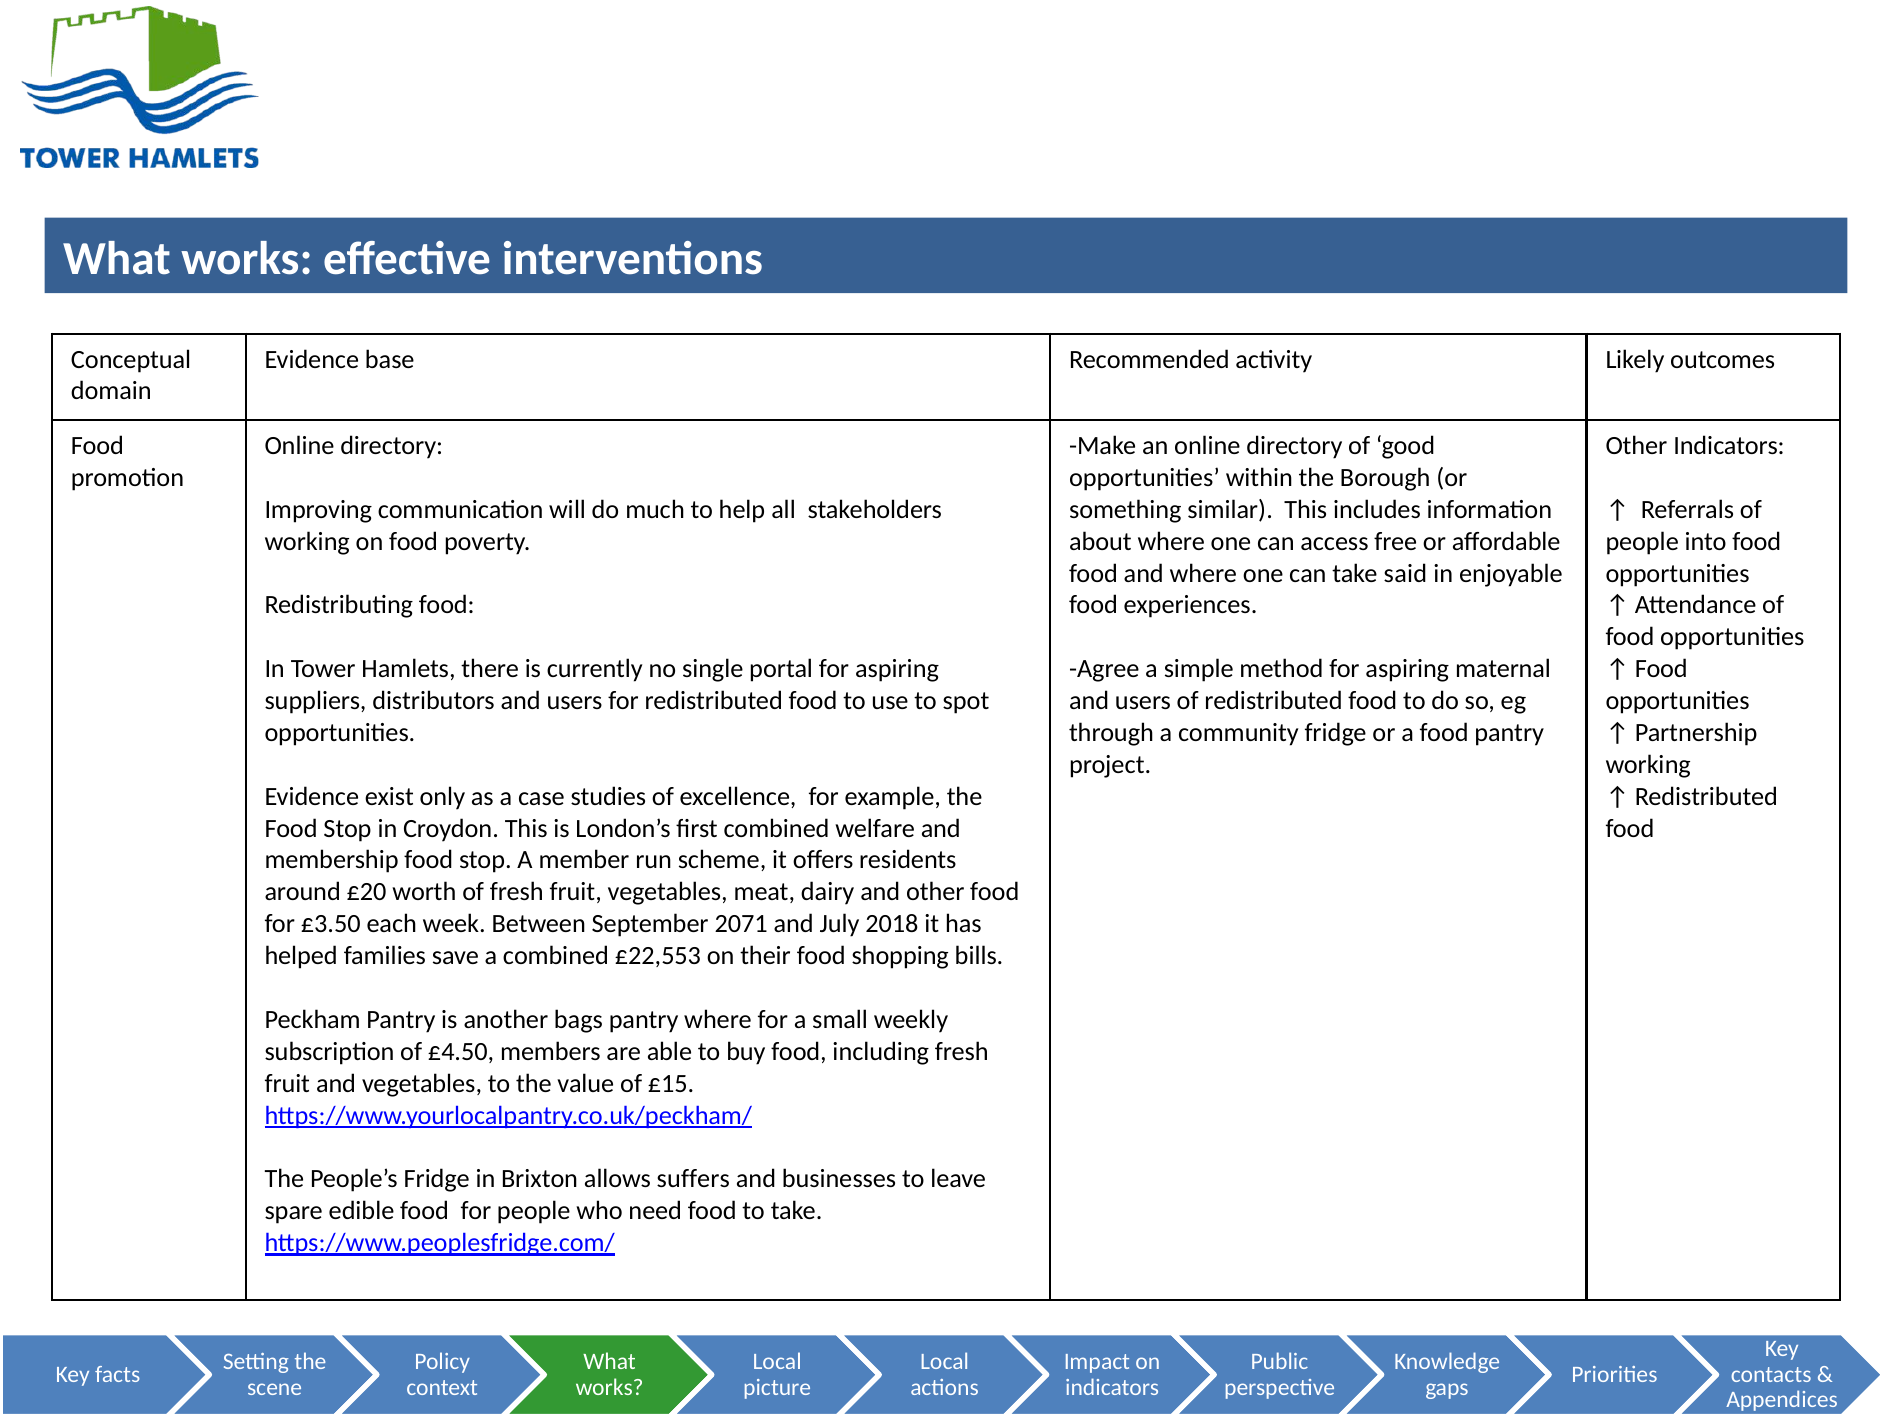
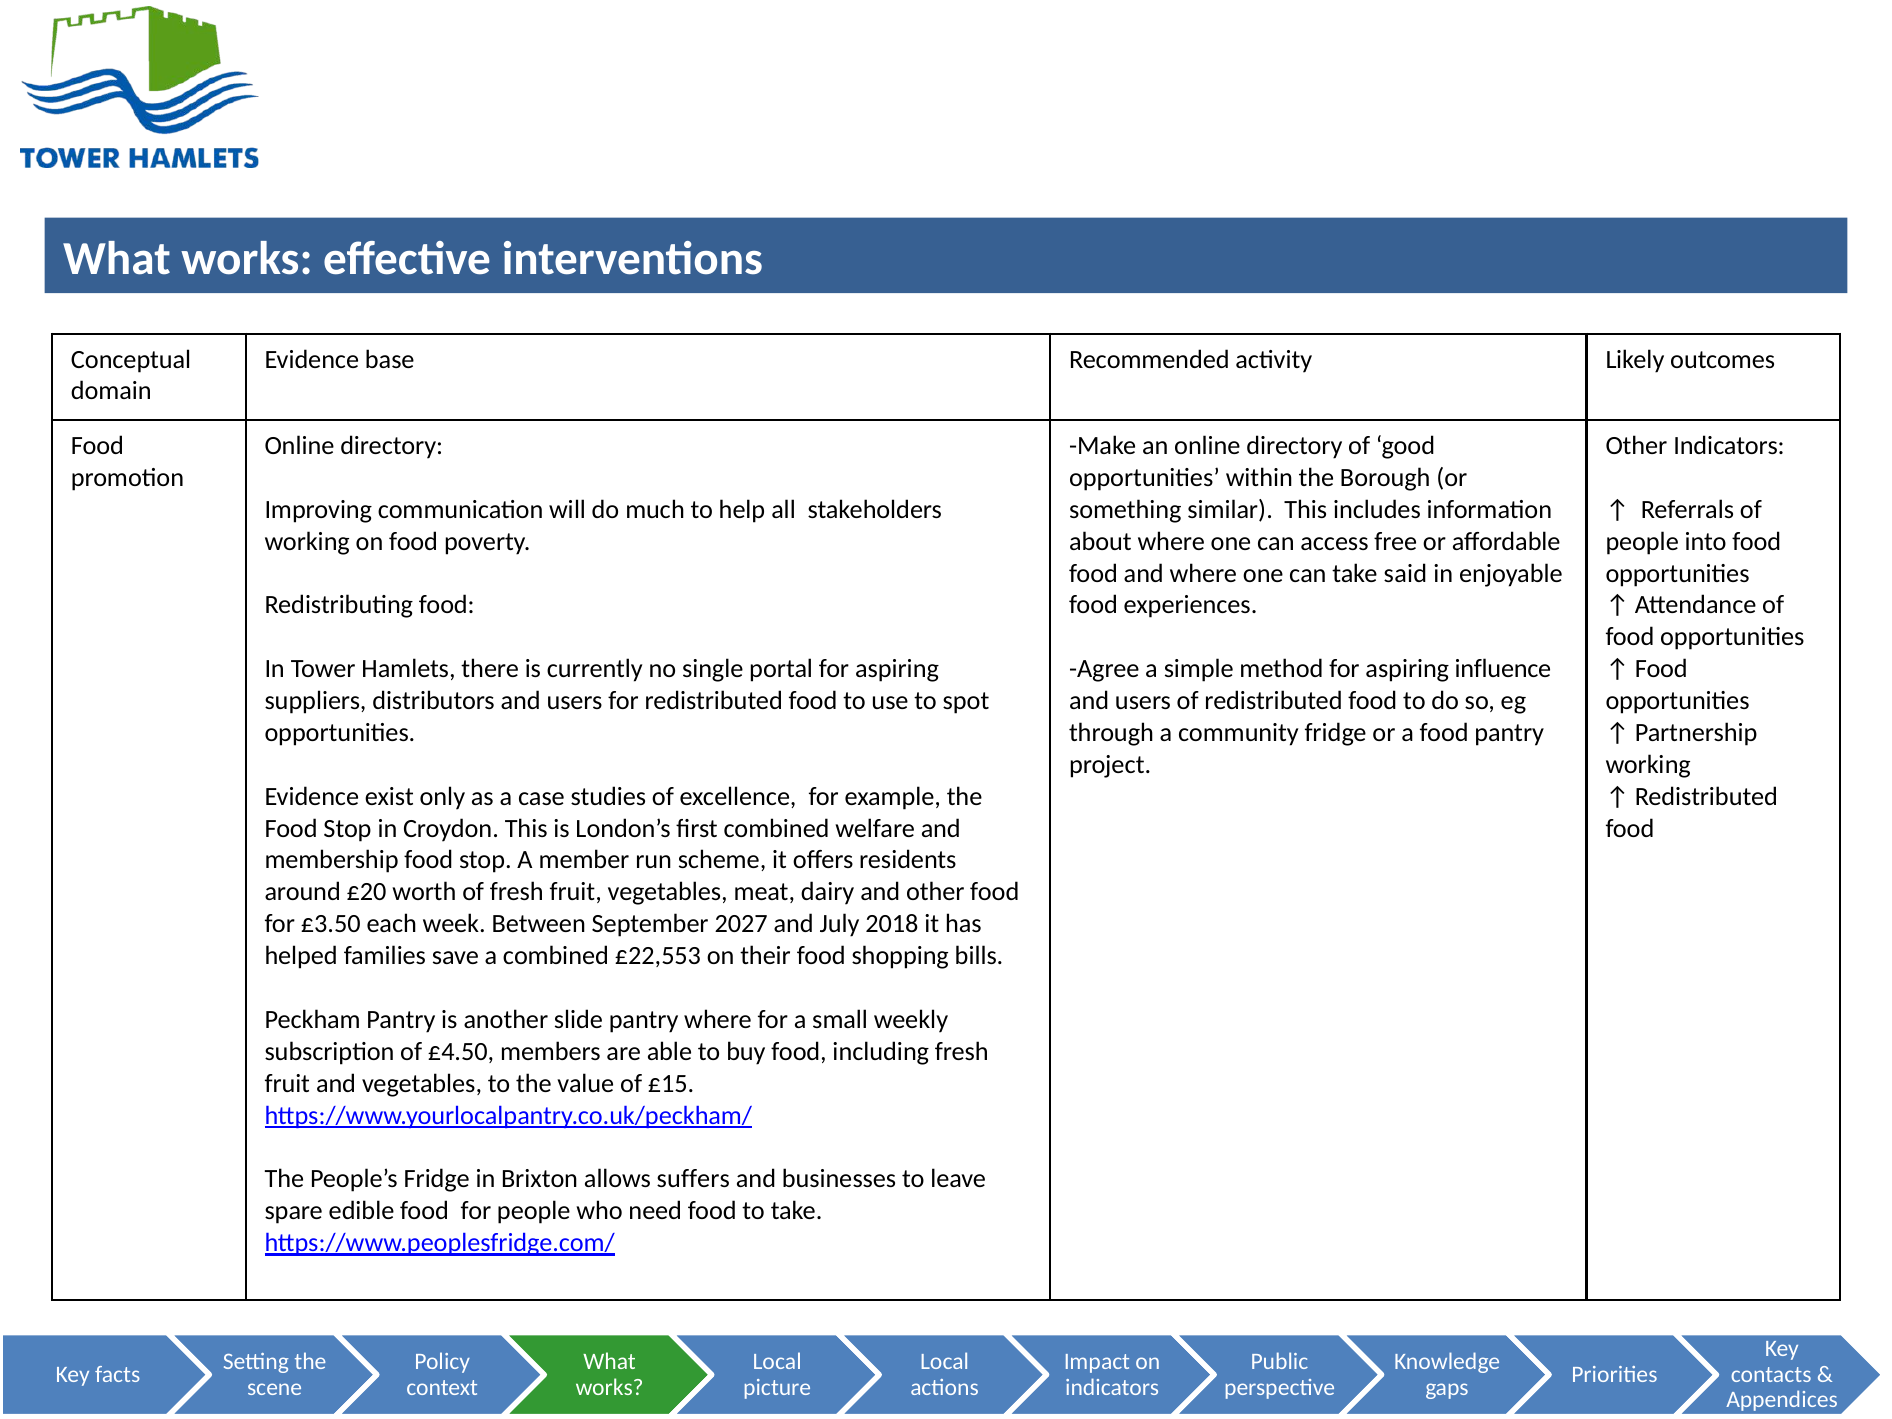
maternal: maternal -> influence
2071: 2071 -> 2027
bags: bags -> slide
